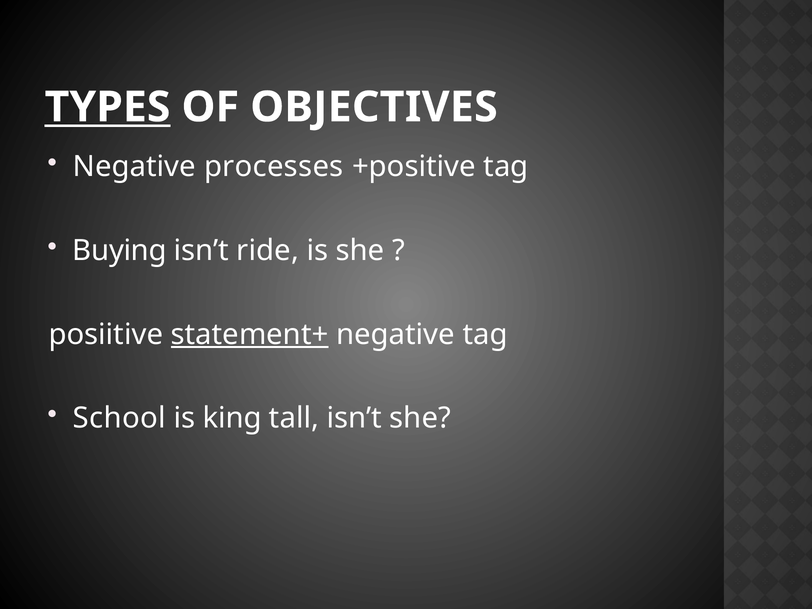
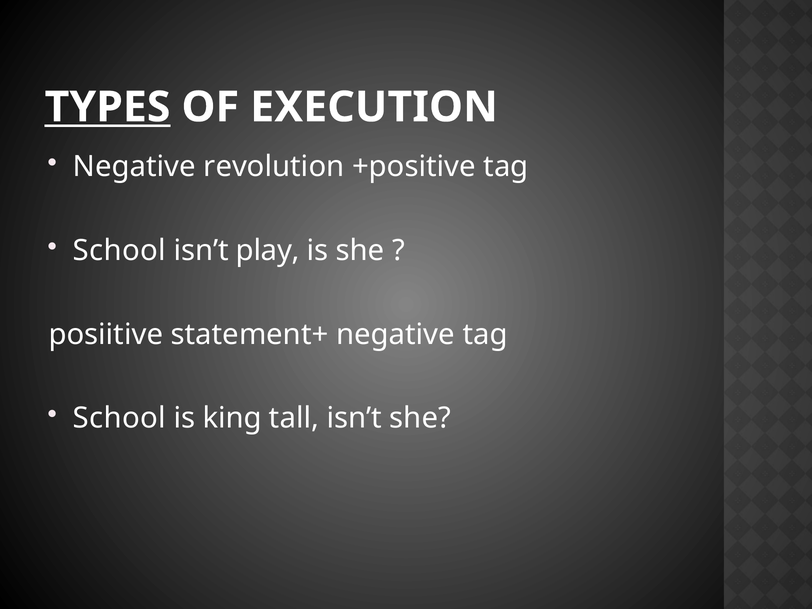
OBJECTIVES: OBJECTIVES -> EXECUTION
processes: processes -> revolution
Buying at (120, 250): Buying -> School
ride: ride -> play
statement+ underline: present -> none
